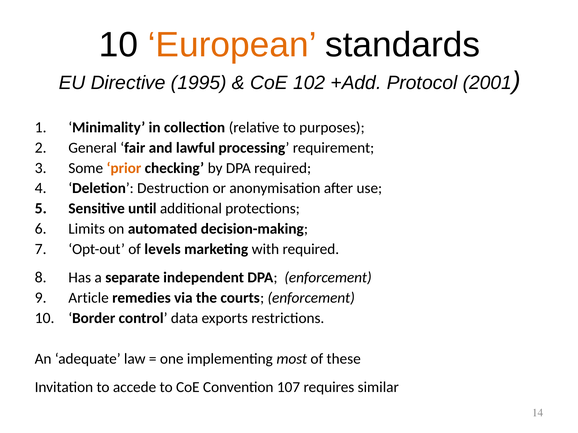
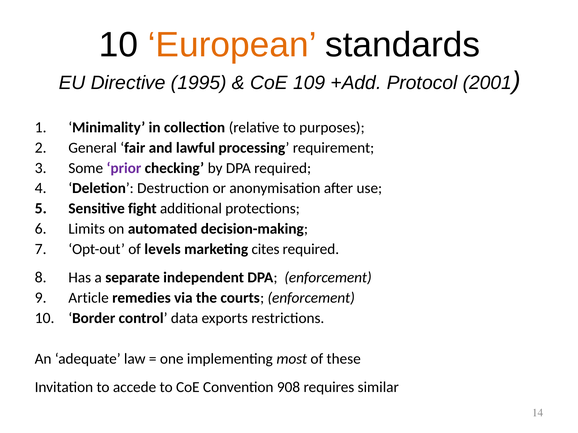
102: 102 -> 109
prior colour: orange -> purple
until: until -> fight
with: with -> cites
107: 107 -> 908
